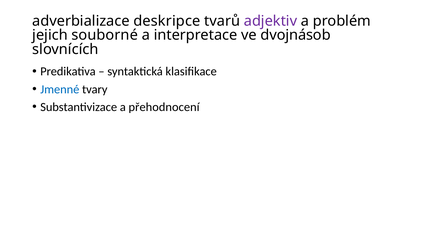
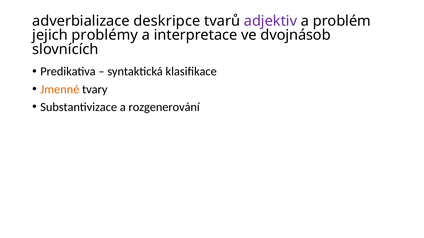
souborné: souborné -> problémy
Jmenné colour: blue -> orange
přehodnocení: přehodnocení -> rozgenerování
